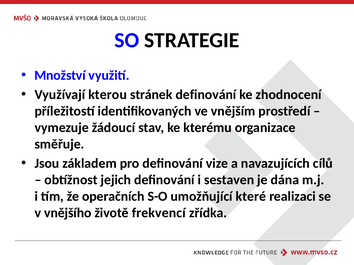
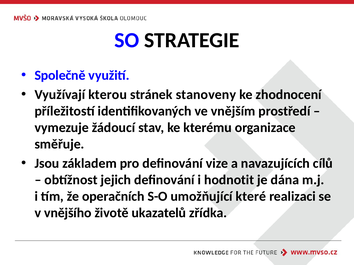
Množství: Množství -> Společně
stránek definování: definování -> stanoveny
sestaven: sestaven -> hodnotit
frekvencí: frekvencí -> ukazatelů
